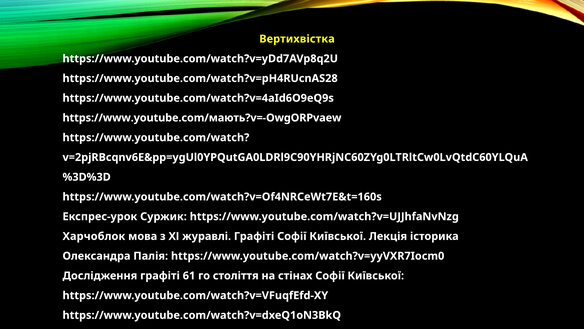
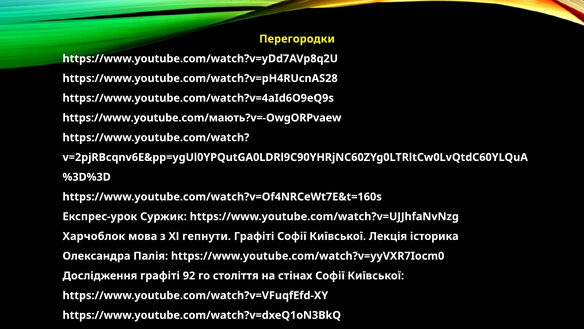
Вертихвістка: Вертихвістка -> Перегородки
журавлi: журавлi -> гепнути
61: 61 -> 92
